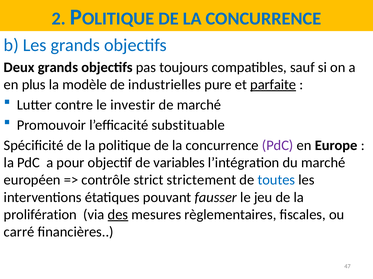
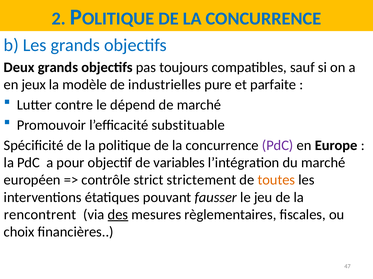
plus: plus -> jeux
parfaite underline: present -> none
investir: investir -> dépend
toutes colour: blue -> orange
prolifération: prolifération -> rencontrent
carré: carré -> choix
